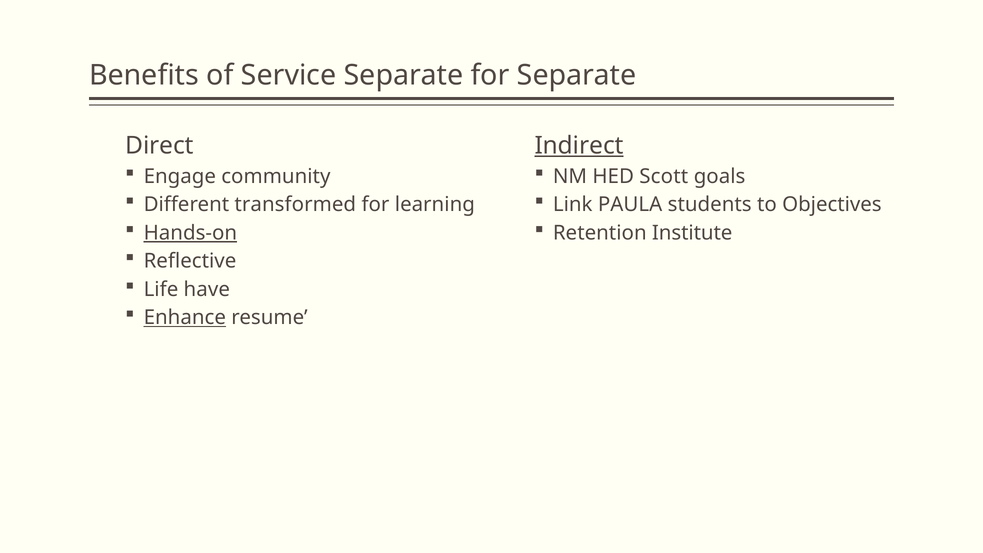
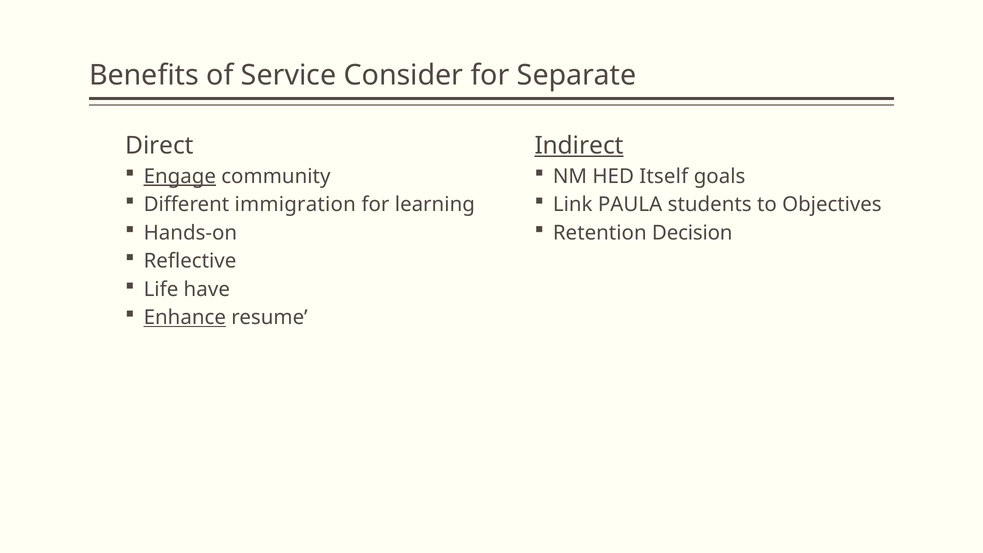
Service Separate: Separate -> Consider
Engage underline: none -> present
Scott: Scott -> Itself
transformed: transformed -> immigration
Hands-on underline: present -> none
Institute: Institute -> Decision
